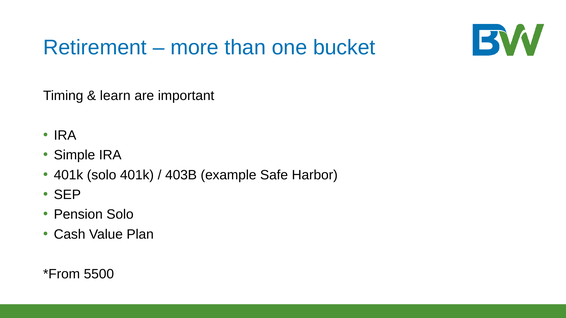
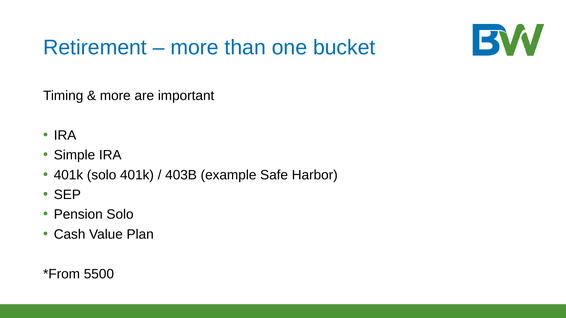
learn at (115, 96): learn -> more
